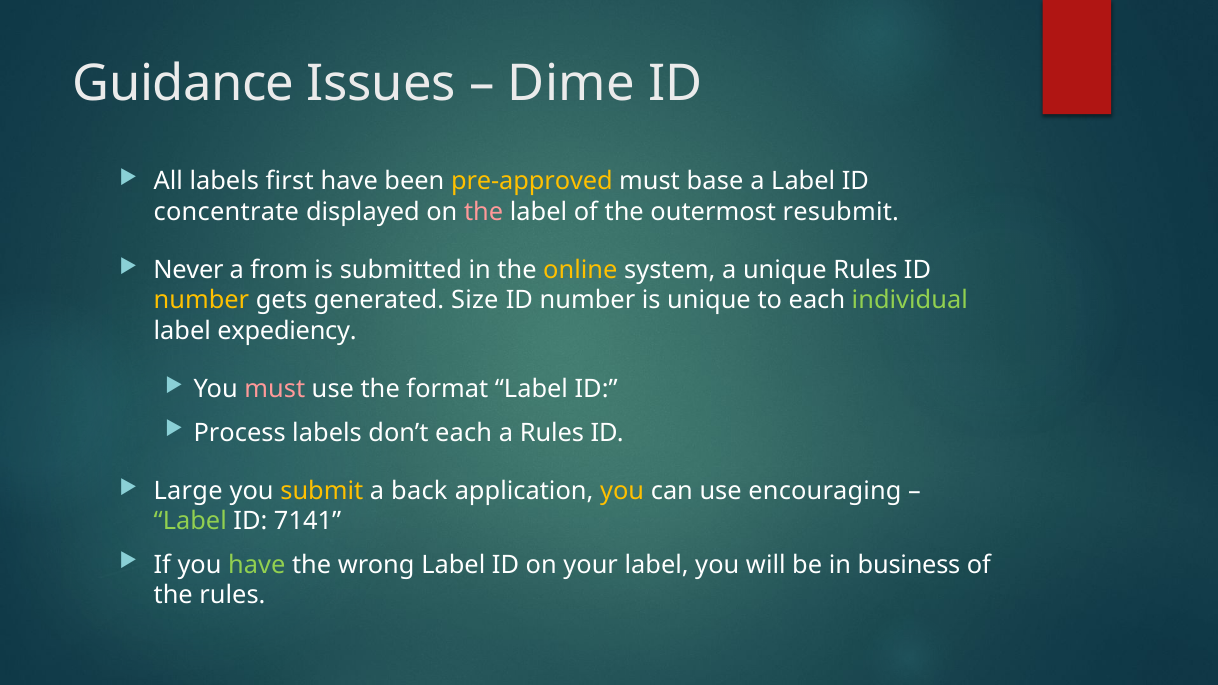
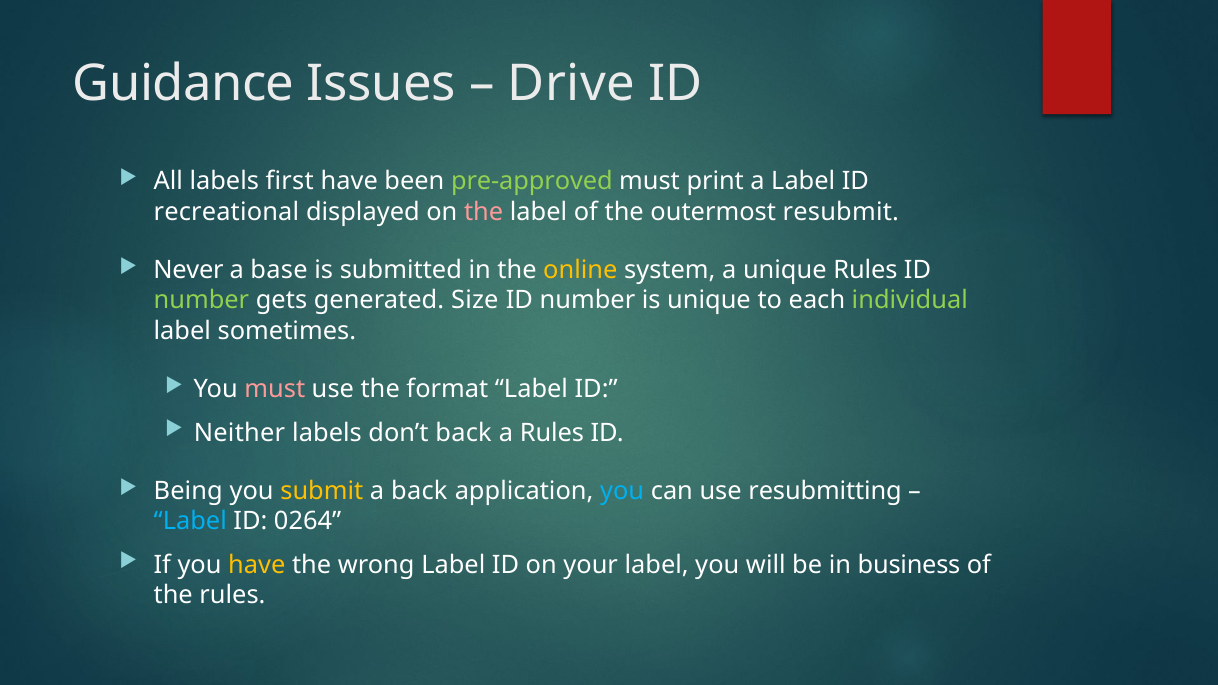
Dime: Dime -> Drive
pre-approved colour: yellow -> light green
base: base -> print
concentrate: concentrate -> recreational
from: from -> base
number at (201, 301) colour: yellow -> light green
expediency: expediency -> sometimes
Process: Process -> Neither
don’t each: each -> back
Large: Large -> Being
you at (622, 491) colour: yellow -> light blue
encouraging: encouraging -> resubmitting
Label at (190, 522) colour: light green -> light blue
7141: 7141 -> 0264
have at (257, 565) colour: light green -> yellow
